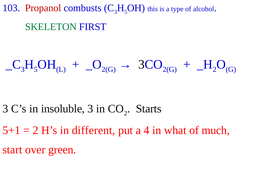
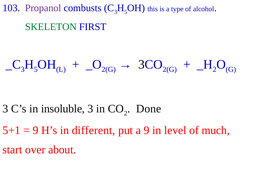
Propanol colour: red -> purple
Starts: Starts -> Done
2 at (36, 130): 2 -> 9
a 4: 4 -> 9
what: what -> level
green: green -> about
